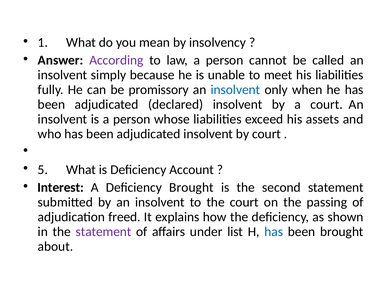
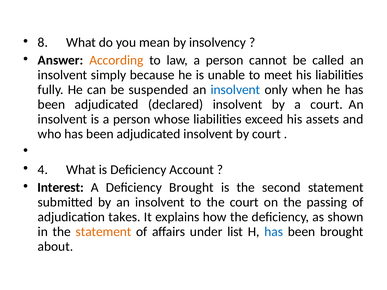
1: 1 -> 8
According colour: purple -> orange
promissory: promissory -> suspended
5: 5 -> 4
freed: freed -> takes
statement at (104, 232) colour: purple -> orange
